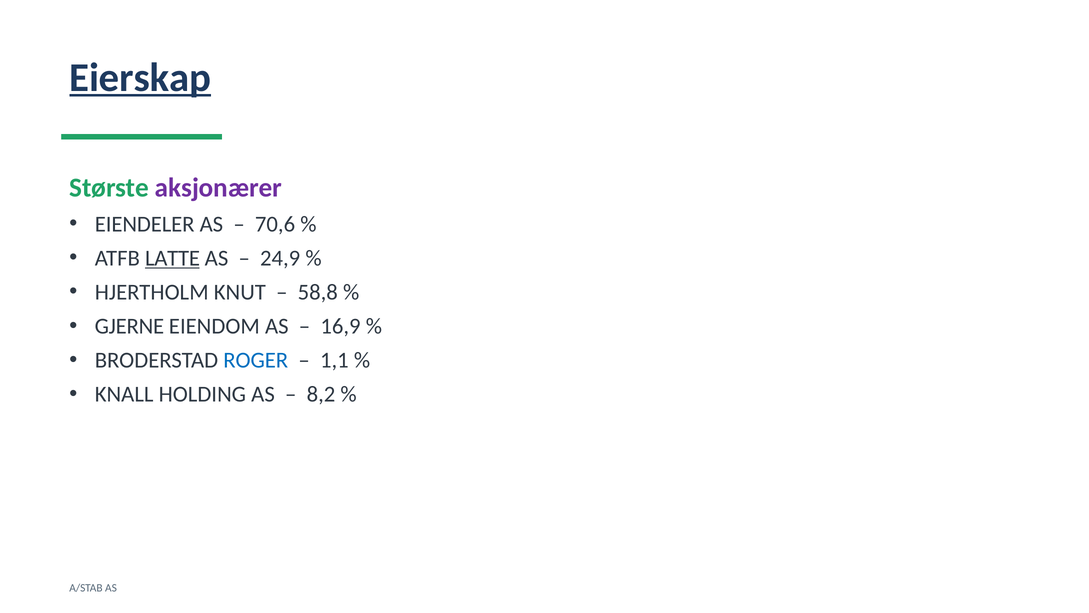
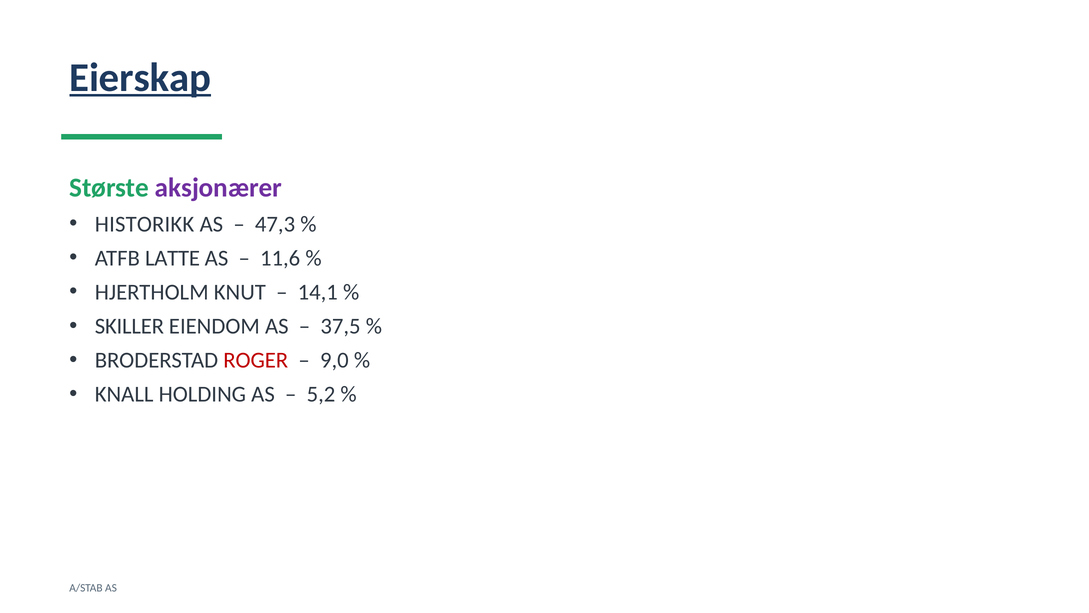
EIENDELER: EIENDELER -> HISTORIKK
70,6: 70,6 -> 47,3
LATTE underline: present -> none
24,9: 24,9 -> 11,6
58,8: 58,8 -> 14,1
GJERNE: GJERNE -> SKILLER
16,9: 16,9 -> 37,5
ROGER colour: blue -> red
1,1: 1,1 -> 9,0
8,2: 8,2 -> 5,2
